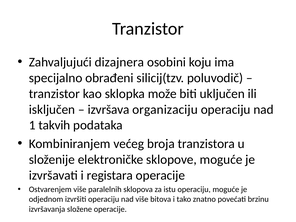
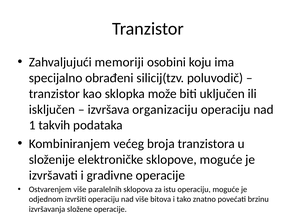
dizajnera: dizajnera -> memoriji
registara: registara -> gradivne
